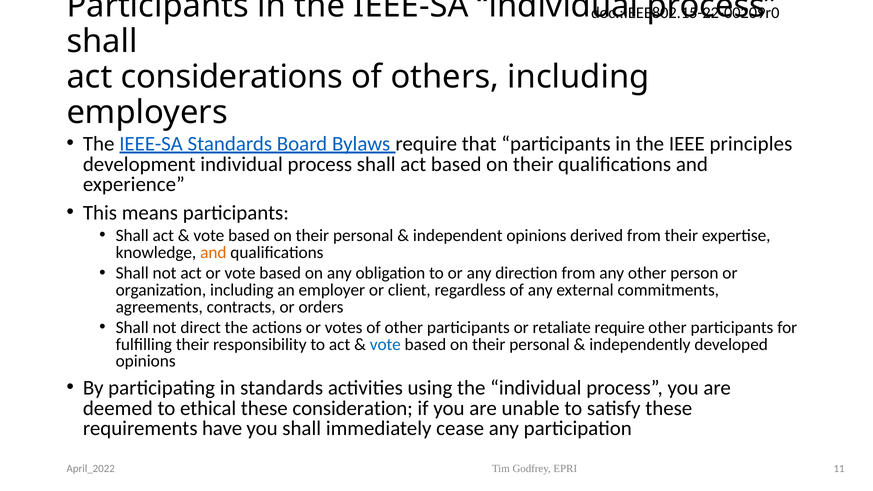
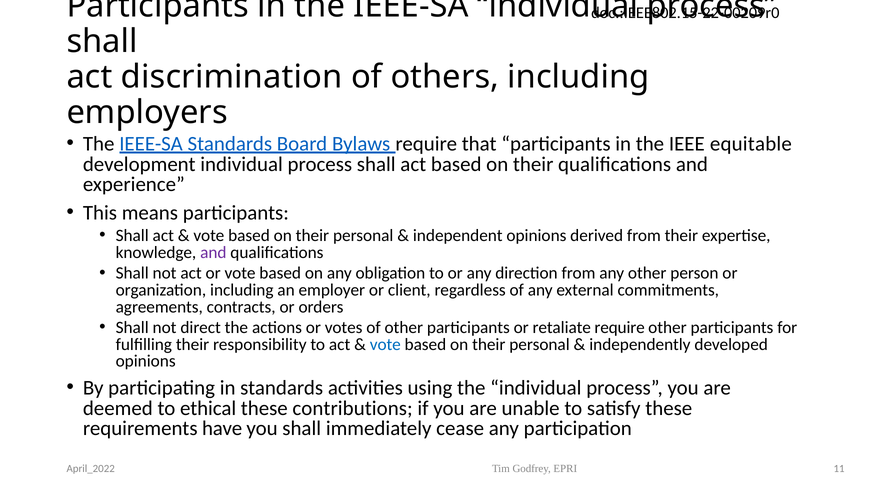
considerations: considerations -> discrimination
principles: principles -> equitable
and at (213, 252) colour: orange -> purple
consideration: consideration -> contributions
